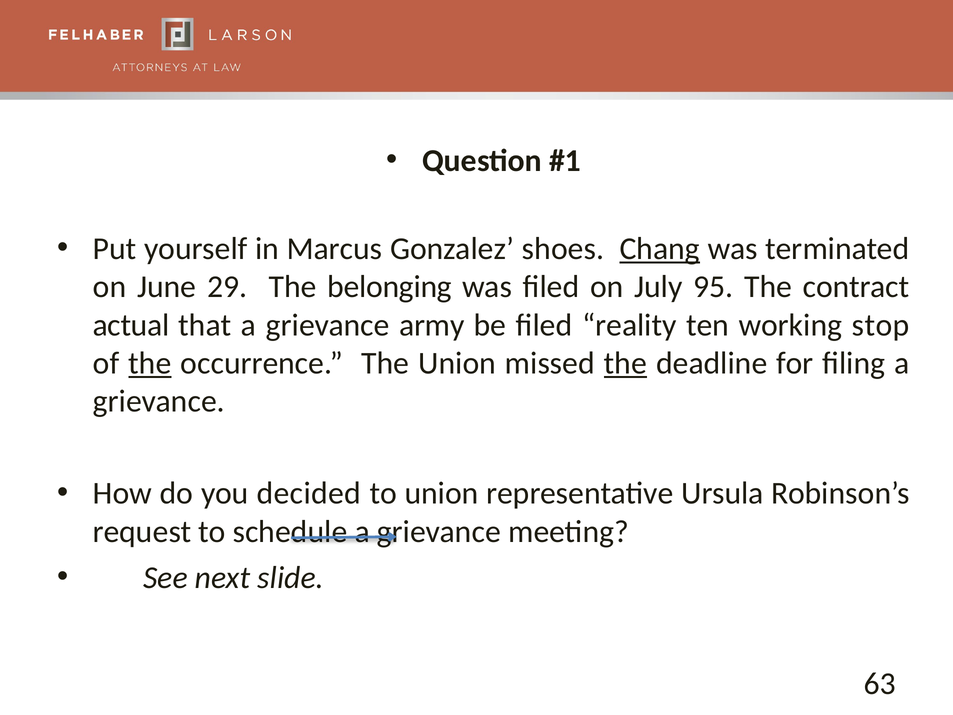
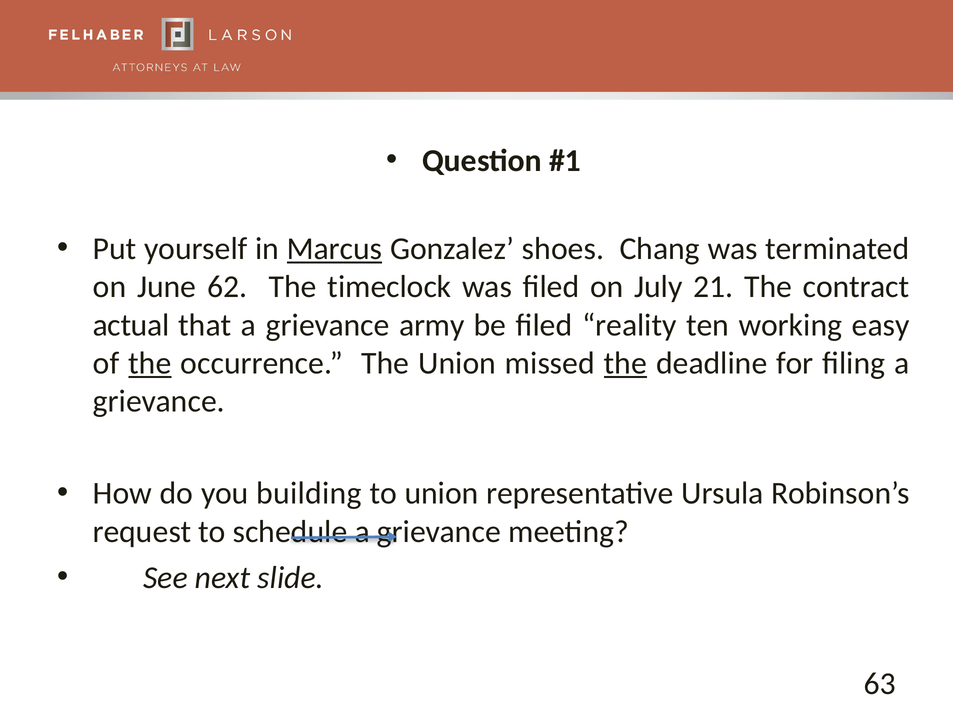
Marcus underline: none -> present
Chang underline: present -> none
29: 29 -> 62
belonging: belonging -> timeclock
95: 95 -> 21
stop: stop -> easy
decided: decided -> building
